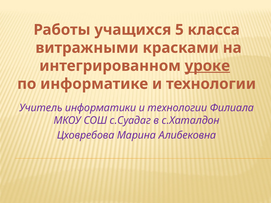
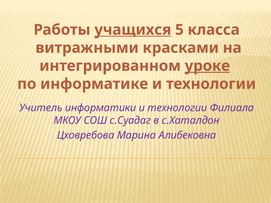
учащихся underline: none -> present
